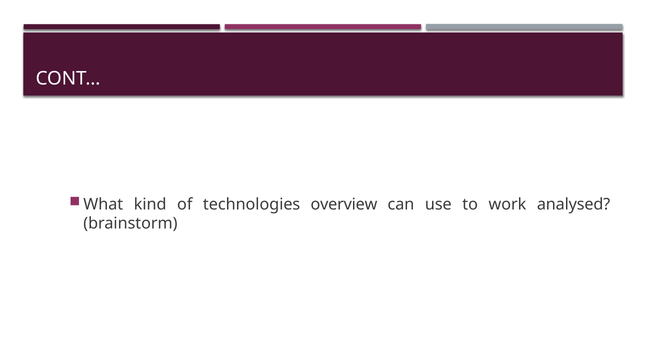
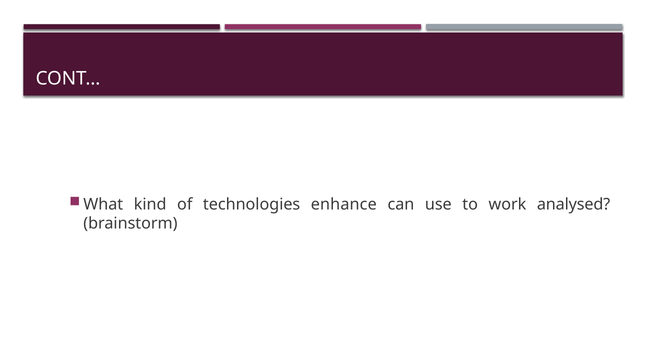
overview: overview -> enhance
